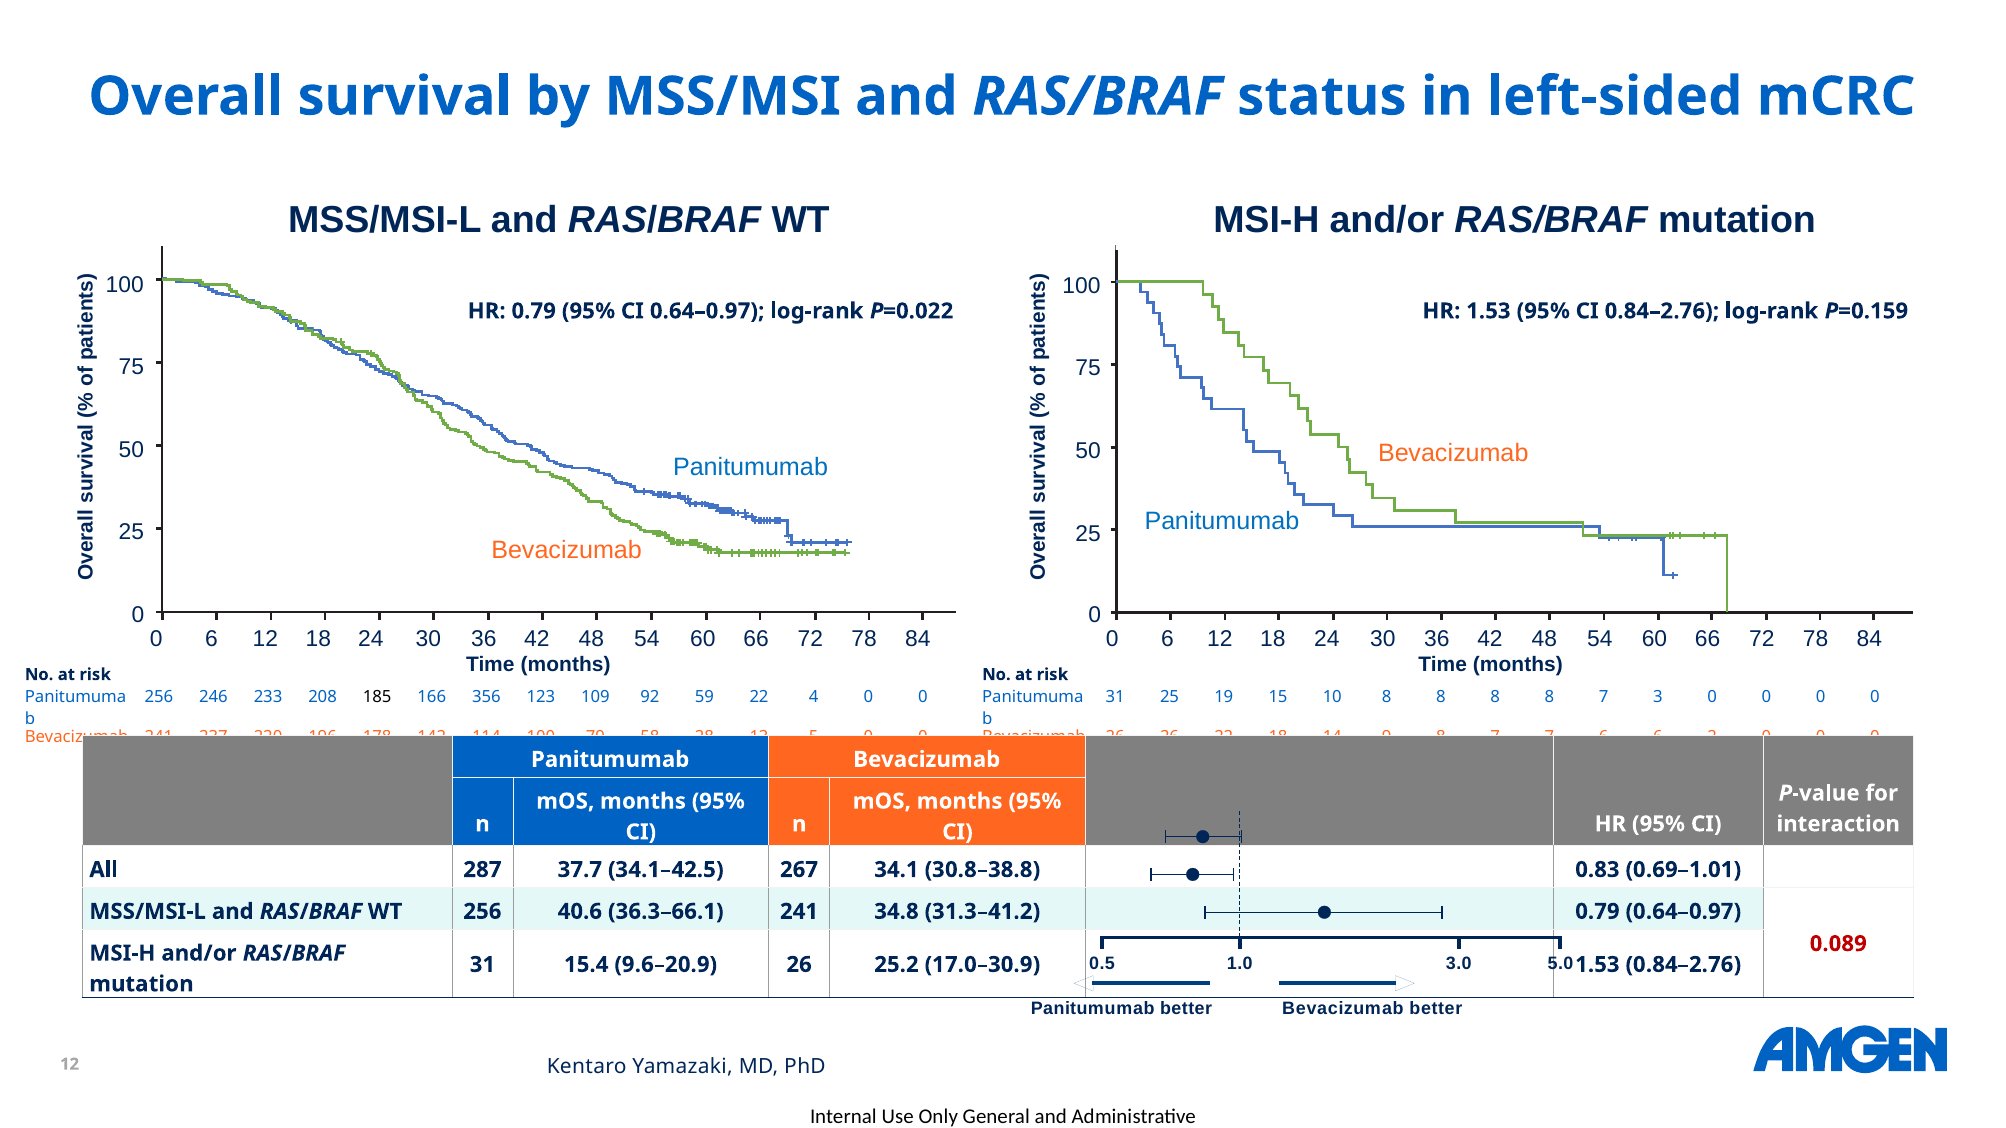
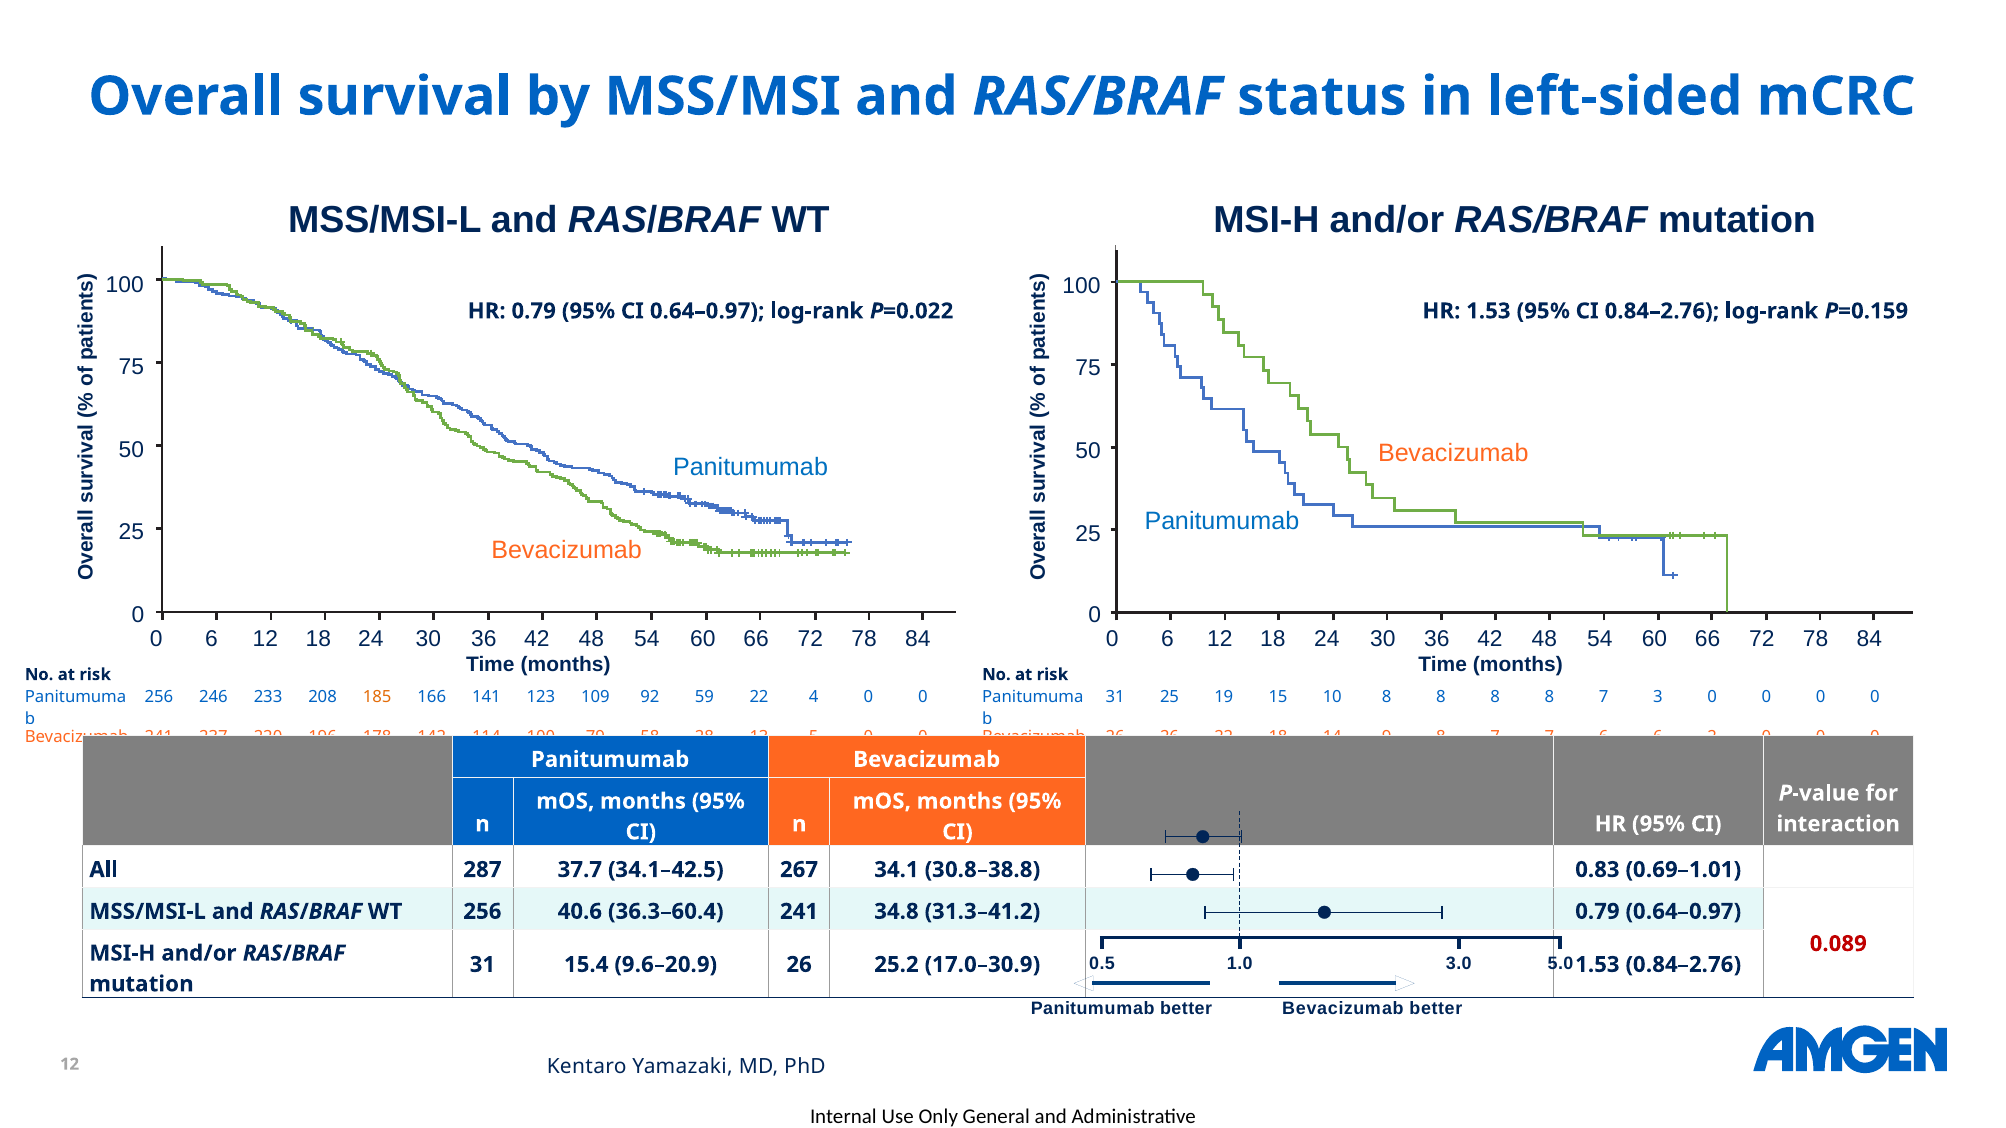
185 colour: black -> orange
356: 356 -> 141
36.3–66.1: 36.3–66.1 -> 36.3–60.4
